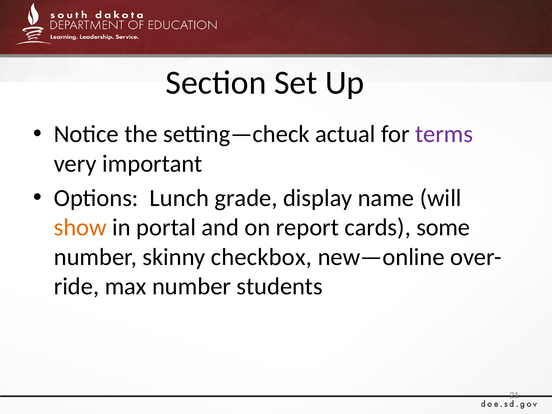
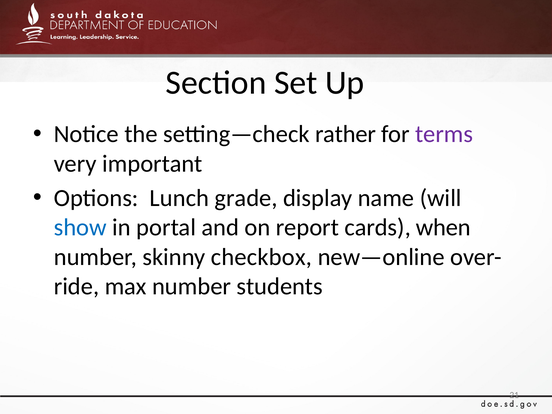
actual: actual -> rather
show colour: orange -> blue
some: some -> when
